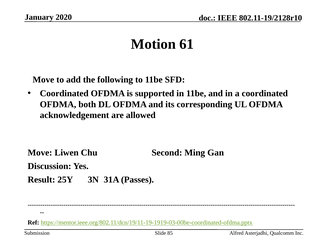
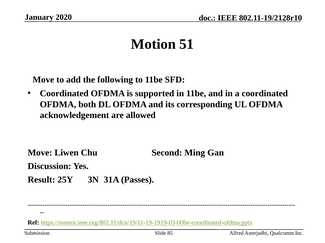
61: 61 -> 51
